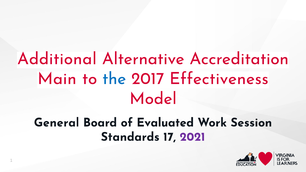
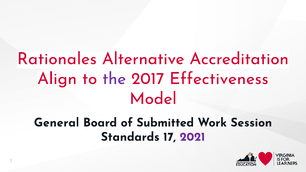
Additional: Additional -> Rationales
Main: Main -> Align
the colour: blue -> purple
Evaluated: Evaluated -> Submitted
